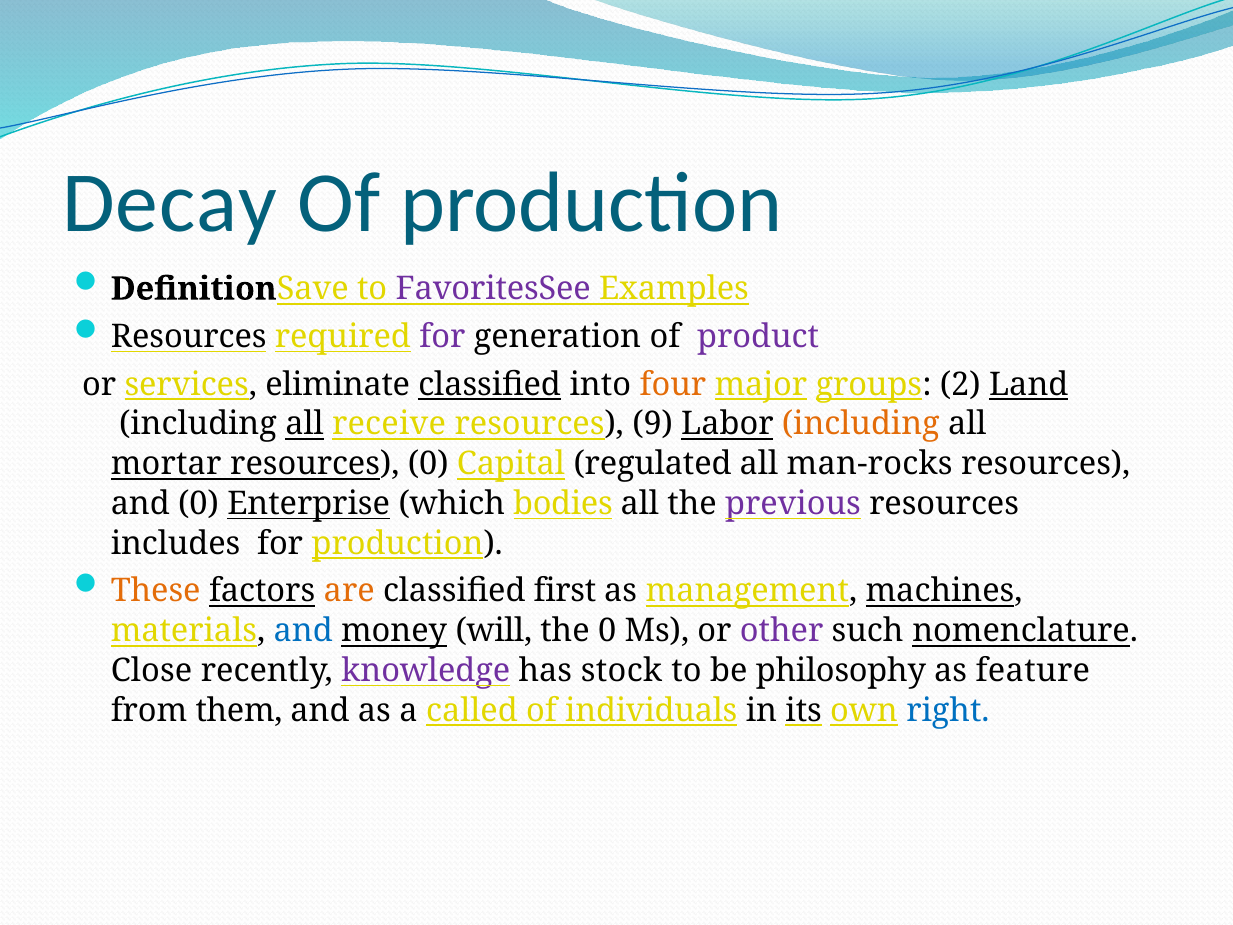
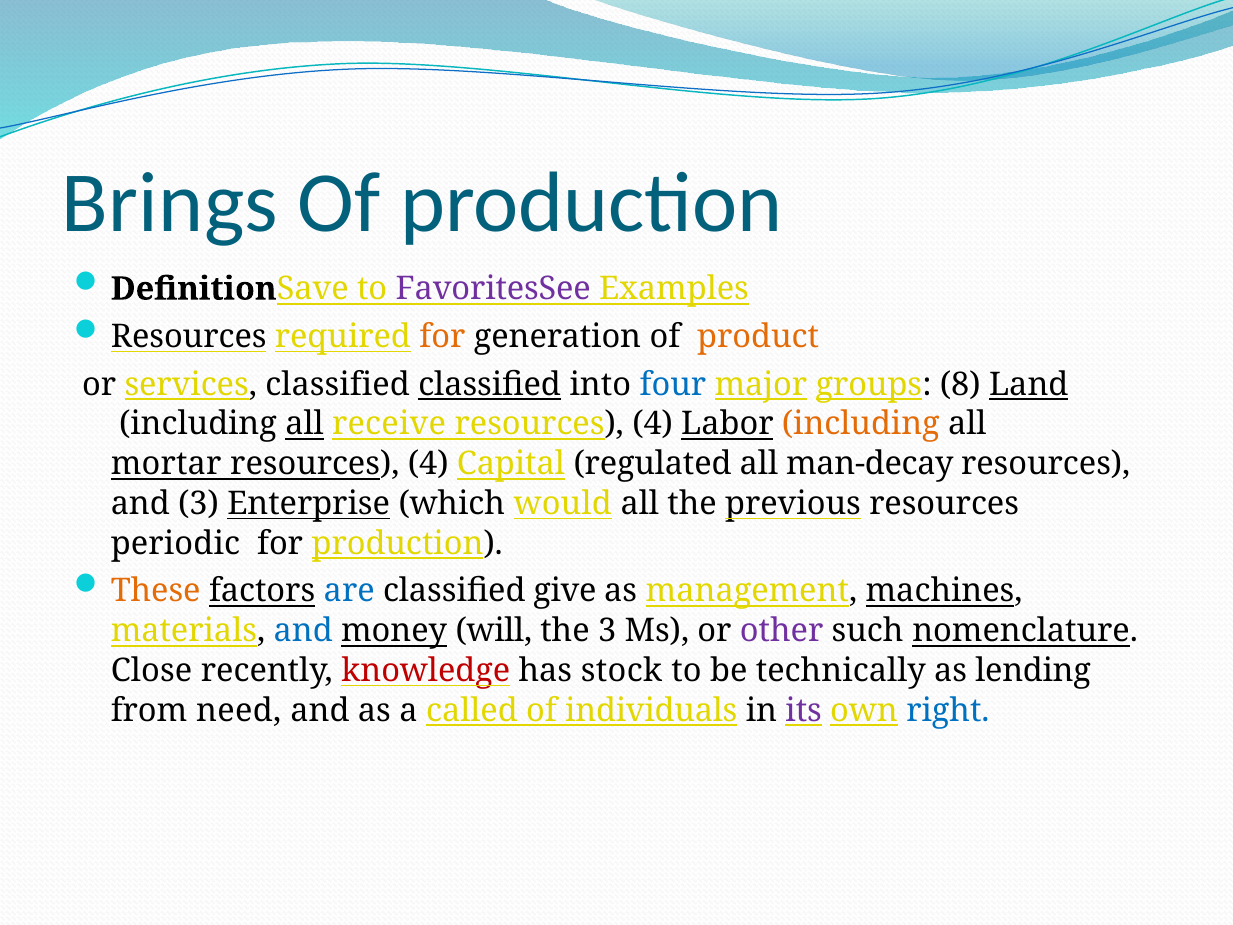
Decay: Decay -> Brings
for at (442, 337) colour: purple -> orange
product colour: purple -> orange
services eliminate: eliminate -> classified
four colour: orange -> blue
2: 2 -> 8
9 at (653, 424): 9 -> 4
0 at (428, 464): 0 -> 4
man-rocks: man-rocks -> man-decay
and 0: 0 -> 3
bodies: bodies -> would
previous colour: purple -> black
includes: includes -> periodic
are colour: orange -> blue
first: first -> give
the 0: 0 -> 3
knowledge colour: purple -> red
philosophy: philosophy -> technically
feature: feature -> lending
them: them -> need
its colour: black -> purple
